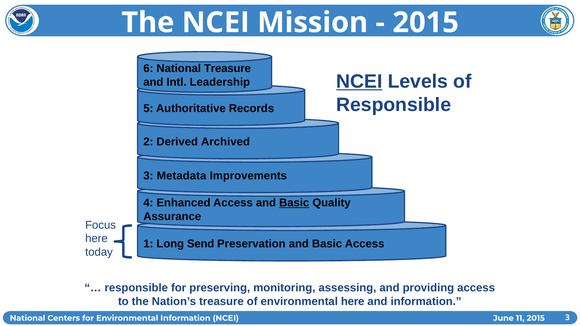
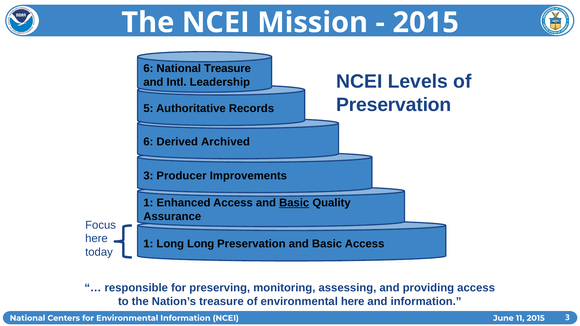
NCEI at (359, 82) underline: present -> none
Responsible at (394, 105): Responsible -> Preservation
2 at (148, 142): 2 -> 6
Metadata: Metadata -> Producer
4 at (148, 203): 4 -> 1
Long Send: Send -> Long
